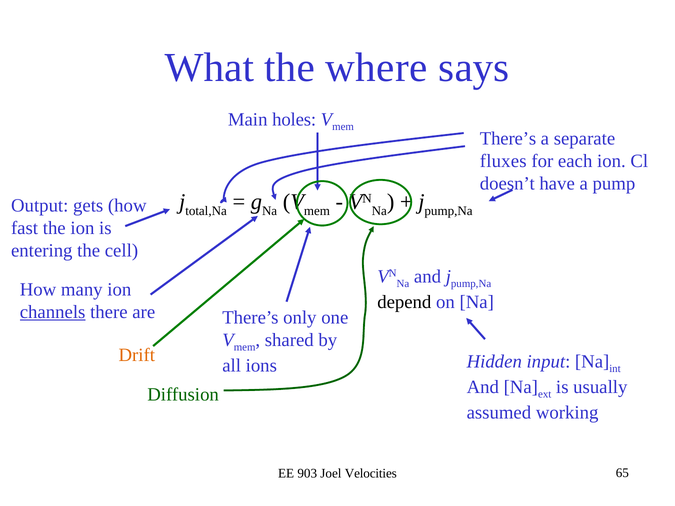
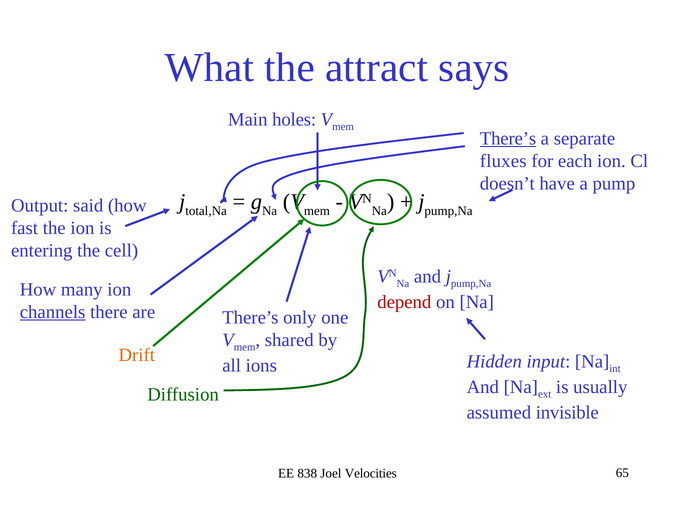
where: where -> attract
There’s at (508, 139) underline: none -> present
gets: gets -> said
depend colour: black -> red
working: working -> invisible
903: 903 -> 838
